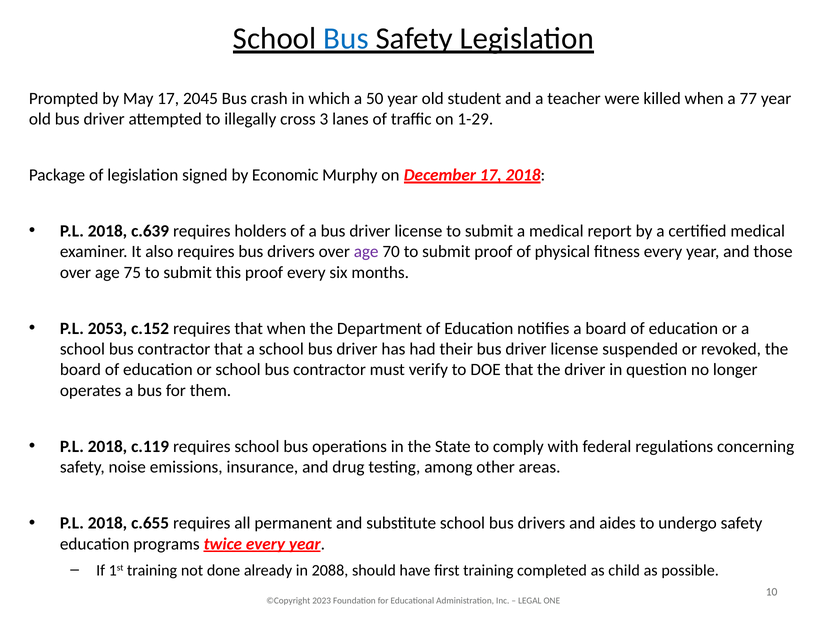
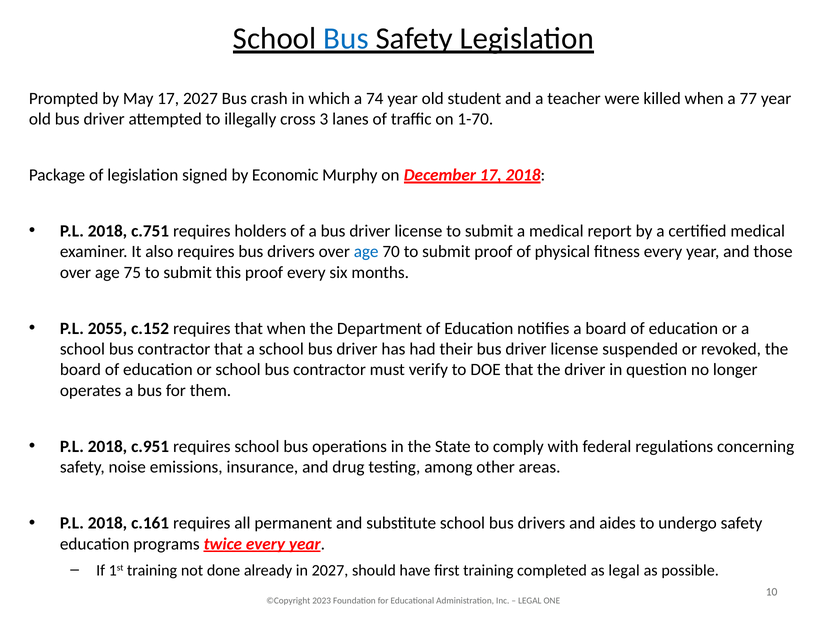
17 2045: 2045 -> 2027
50: 50 -> 74
1-29: 1-29 -> 1-70
c.639: c.639 -> c.751
age at (366, 252) colour: purple -> blue
2053: 2053 -> 2055
c.119: c.119 -> c.951
c.655: c.655 -> c.161
in 2088: 2088 -> 2027
as child: child -> legal
